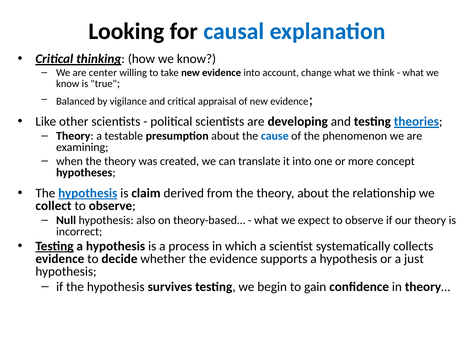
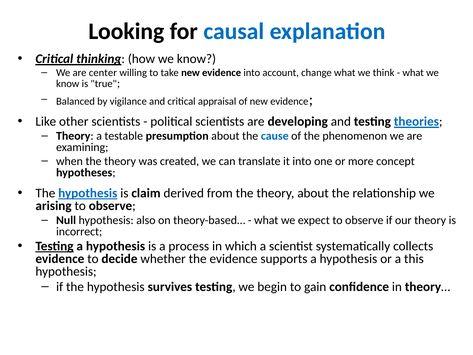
collect: collect -> arising
just: just -> this
